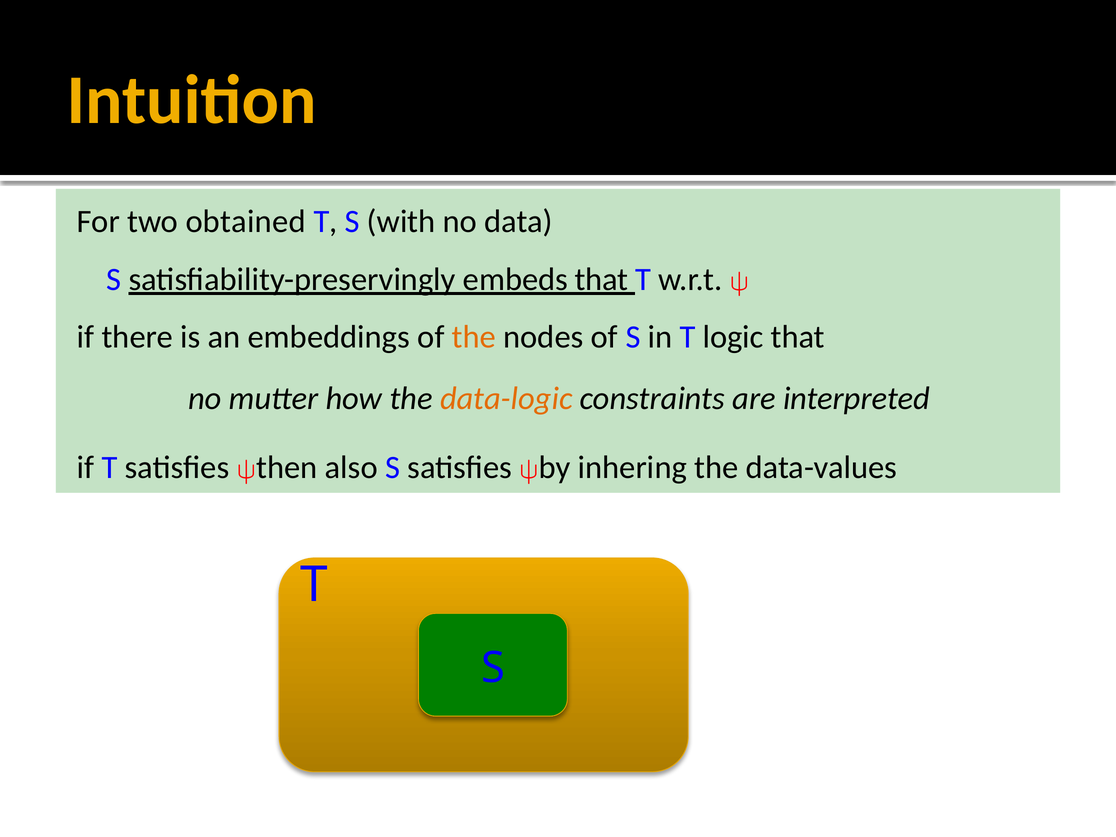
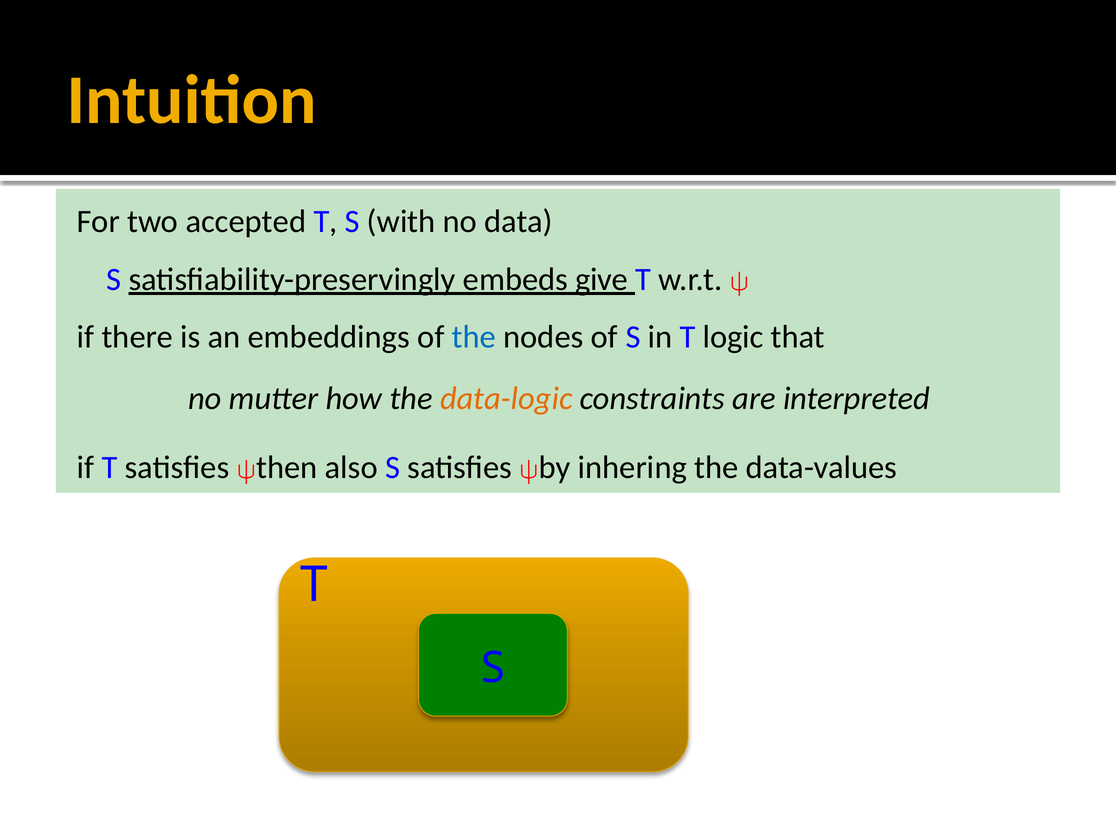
obtained: obtained -> accepted
embeds that: that -> give
the at (474, 337) colour: orange -> blue
